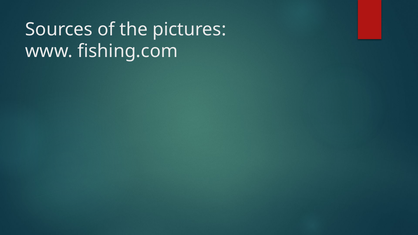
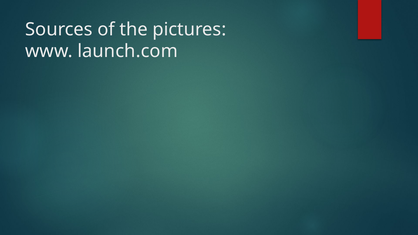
fishing.com: fishing.com -> launch.com
